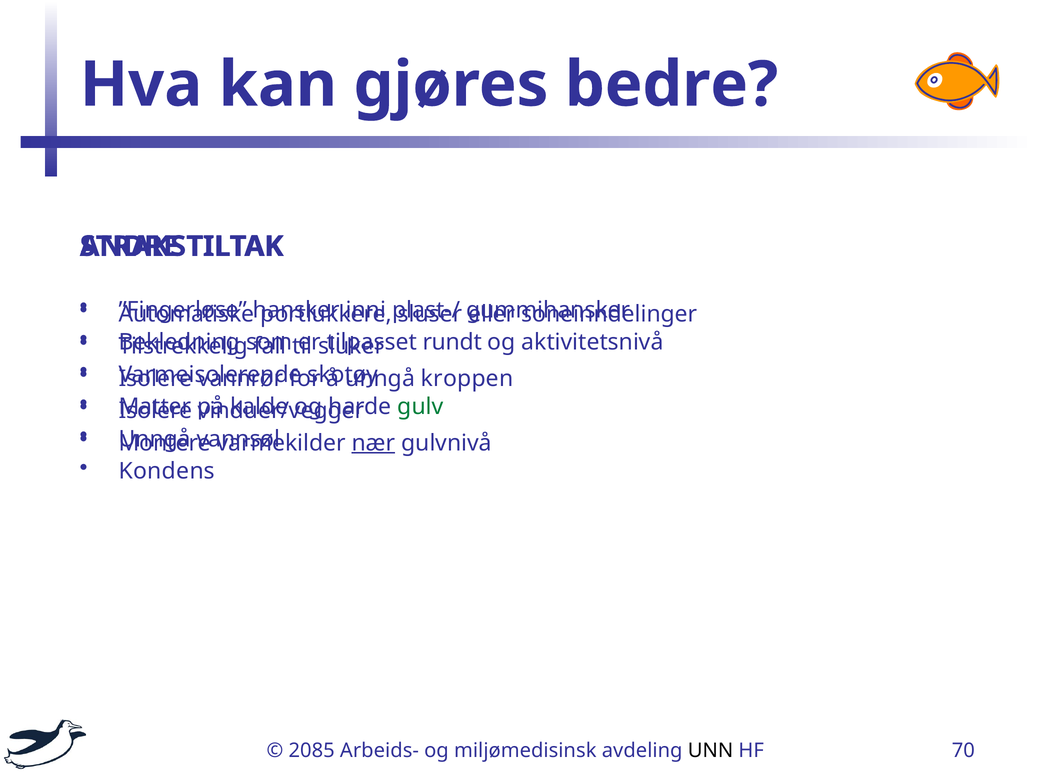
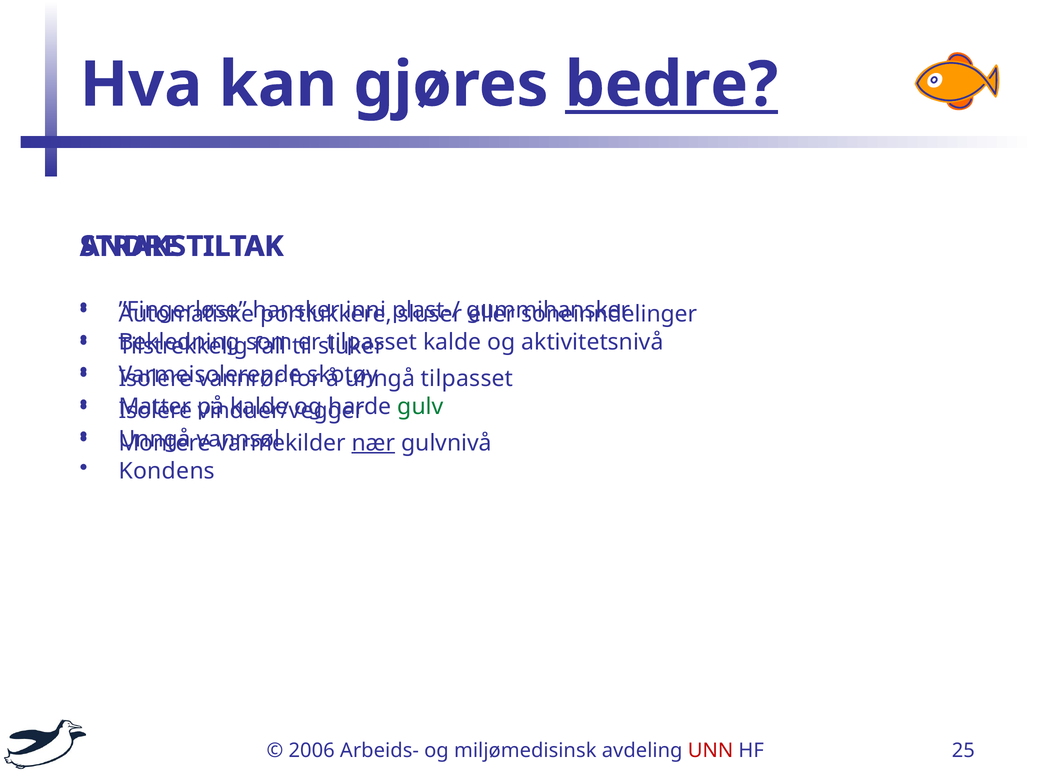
bedre underline: none -> present
rundt at (452, 342): rundt -> kalde
kroppen at (467, 378): kroppen -> tilpasset
2085: 2085 -> 2006
UNN colour: black -> red
70: 70 -> 25
